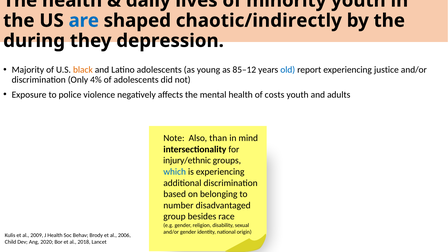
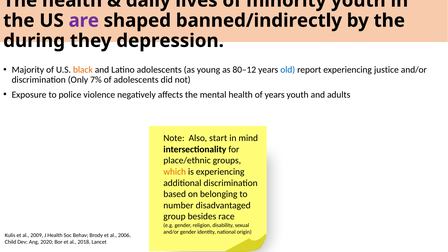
are colour: blue -> purple
chaotic/indirectly: chaotic/indirectly -> banned/indirectly
85–12: 85–12 -> 80–12
4%: 4% -> 7%
of costs: costs -> years
than: than -> start
injury/ethnic: injury/ethnic -> place/ethnic
which colour: blue -> orange
